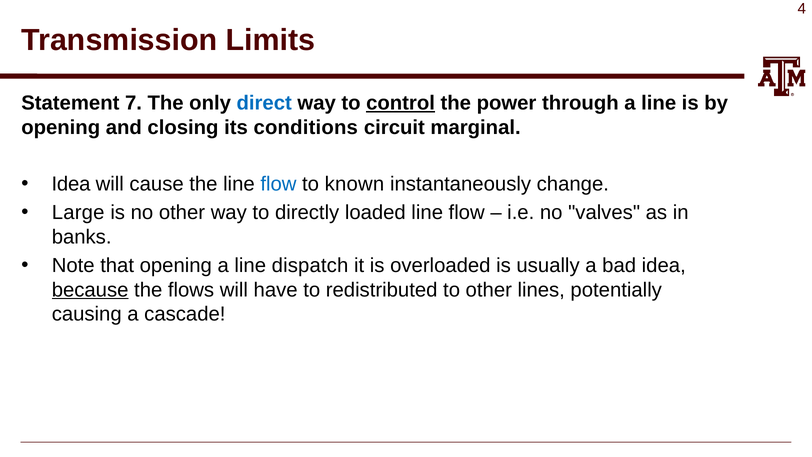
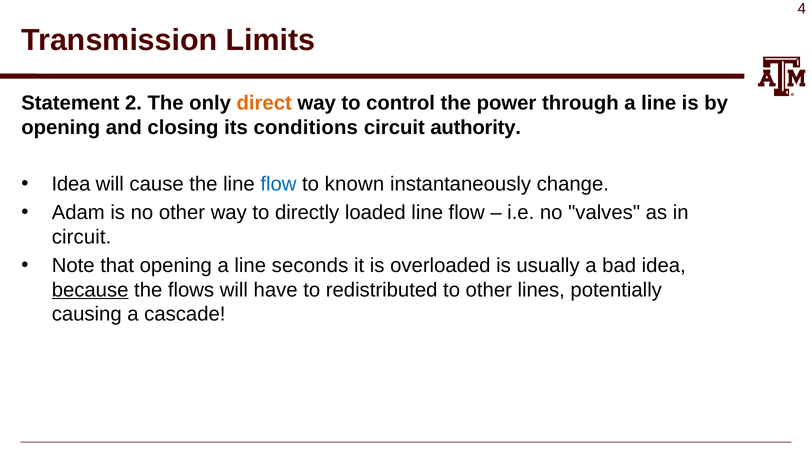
7: 7 -> 2
direct colour: blue -> orange
control underline: present -> none
marginal: marginal -> authority
Large: Large -> Adam
banks at (82, 237): banks -> circuit
dispatch: dispatch -> seconds
